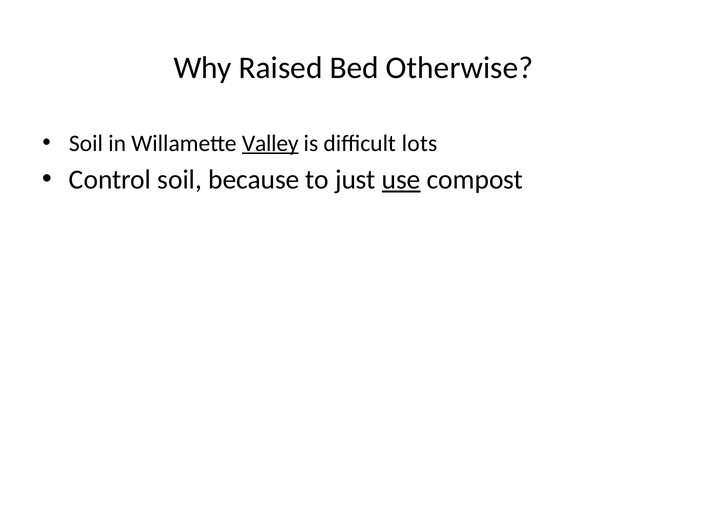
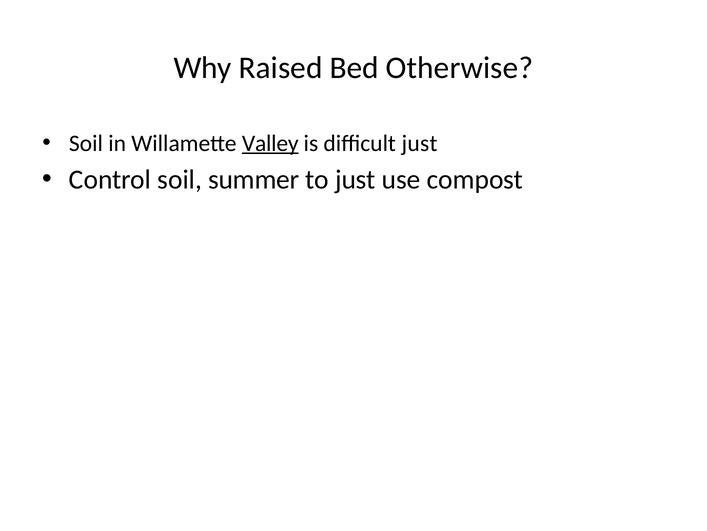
difficult lots: lots -> just
because: because -> summer
use underline: present -> none
